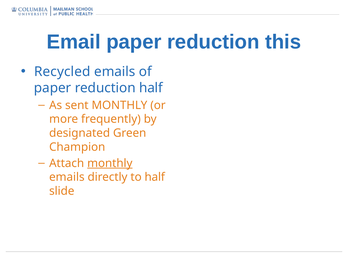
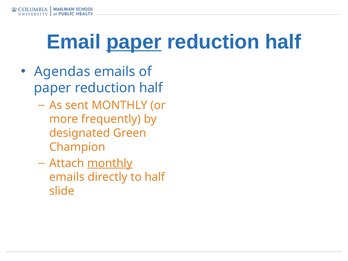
paper at (134, 42) underline: none -> present
this at (283, 42): this -> half
Recycled: Recycled -> Agendas
